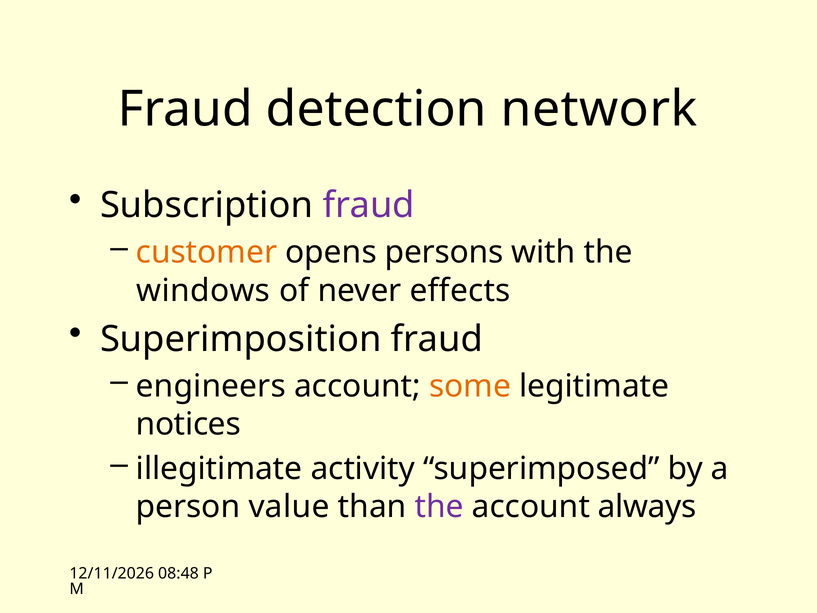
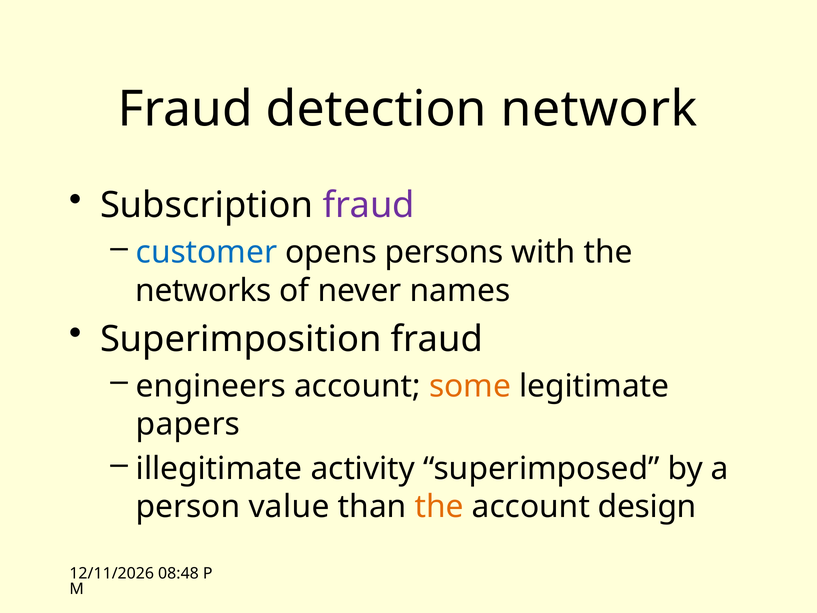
customer colour: orange -> blue
windows: windows -> networks
effects: effects -> names
notices: notices -> papers
the at (439, 507) colour: purple -> orange
always: always -> design
